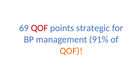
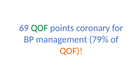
QOF at (39, 28) colour: red -> green
strategic: strategic -> coronary
91%: 91% -> 79%
